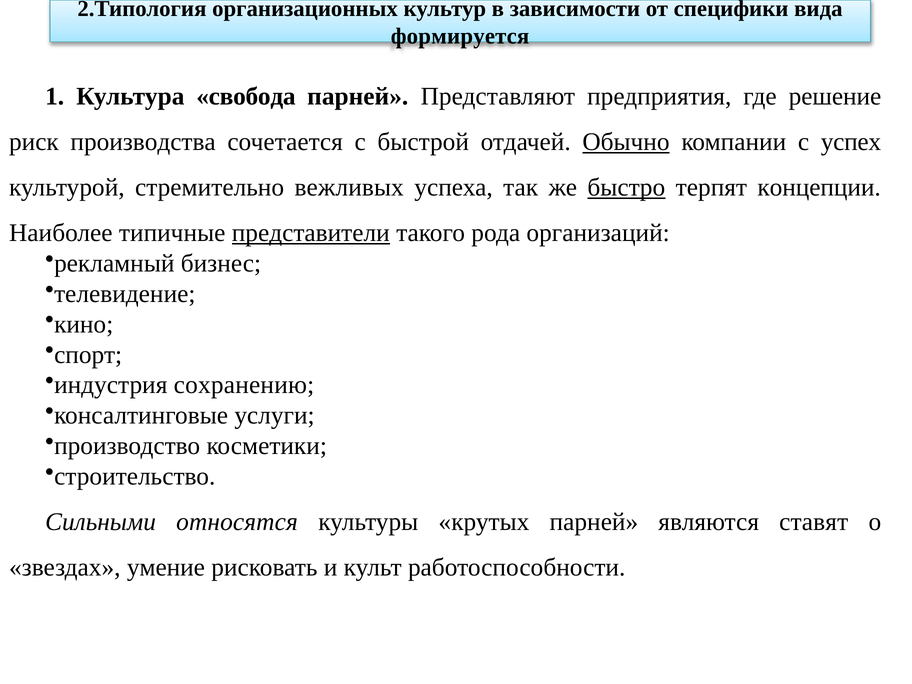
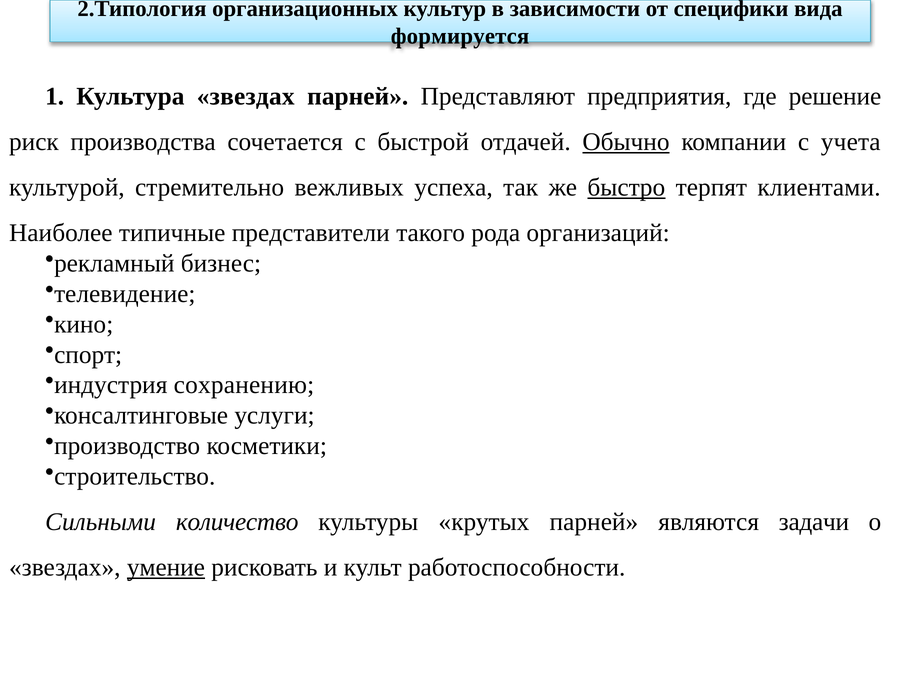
Культура свобода: свобода -> звездах
успех: успех -> учета
концепции: концепции -> клиентами
представители underline: present -> none
относятся: относятся -> количество
ставят: ставят -> задачи
умение underline: none -> present
